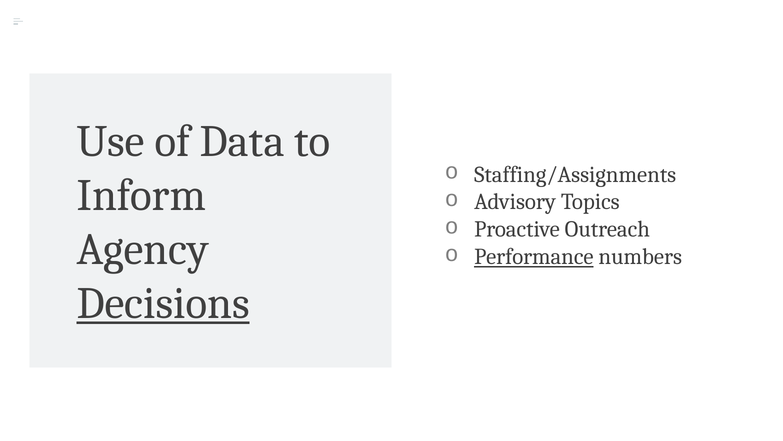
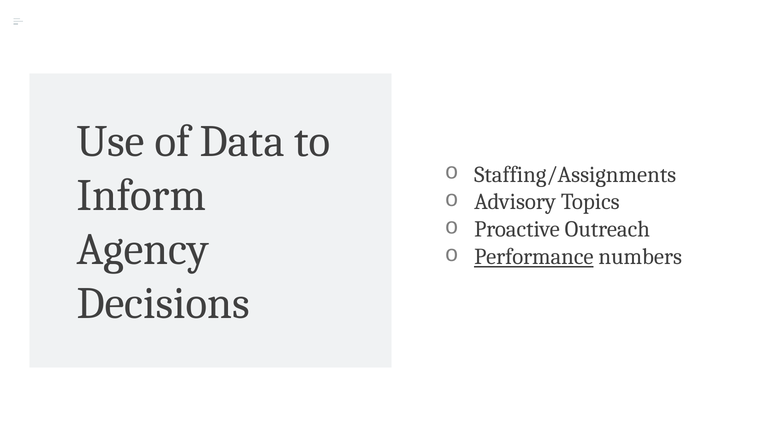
Decisions underline: present -> none
